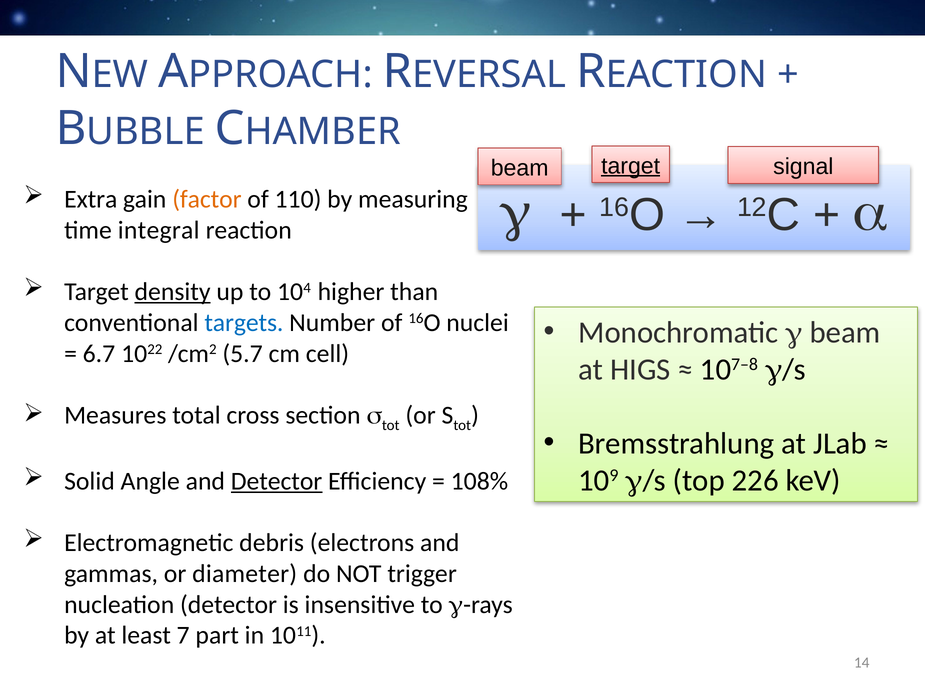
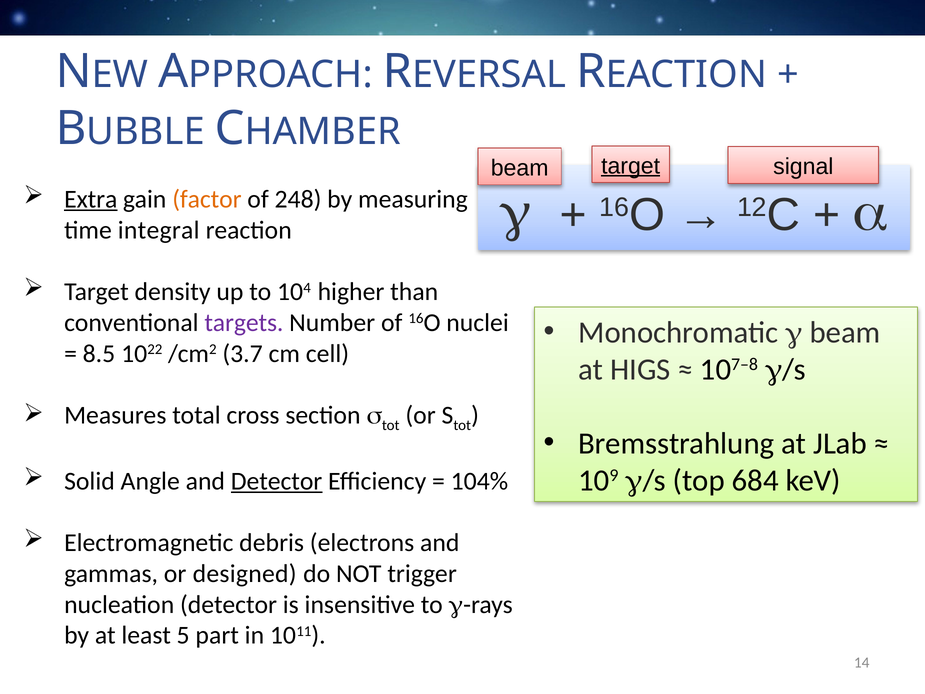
Extra underline: none -> present
110: 110 -> 248
density underline: present -> none
targets colour: blue -> purple
6.7: 6.7 -> 8.5
5.7: 5.7 -> 3.7
108%: 108% -> 104%
226: 226 -> 684
diameter: diameter -> designed
7: 7 -> 5
